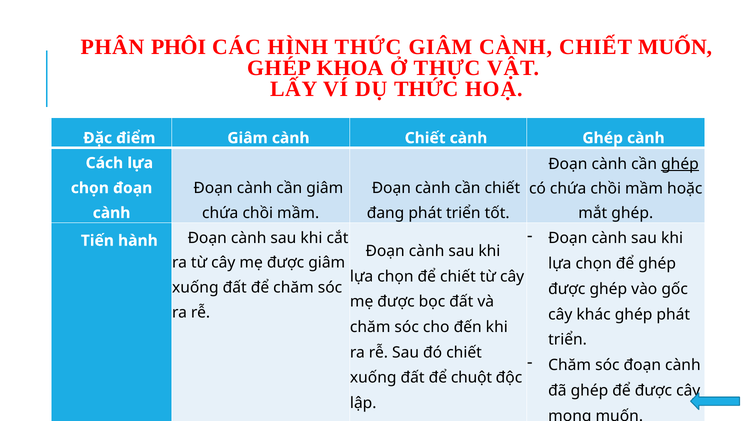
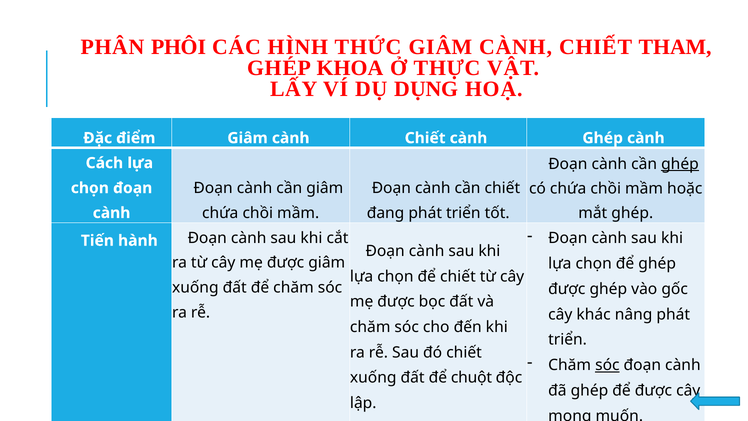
CHIẾT MUỐN: MUỐN -> THAM
DỤ THỨC: THỨC -> DỤNG
khác ghép: ghép -> nâng
sóc at (607, 365) underline: none -> present
